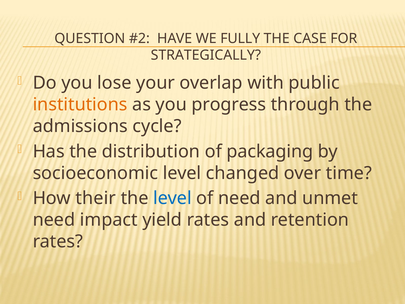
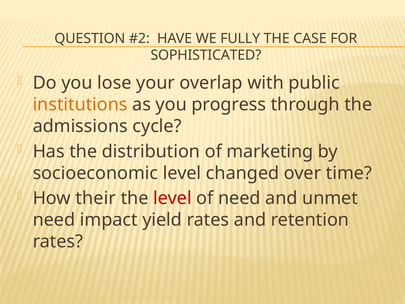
STRATEGICALLY: STRATEGICALLY -> SOPHISTICATED
packaging: packaging -> marketing
level at (172, 198) colour: blue -> red
